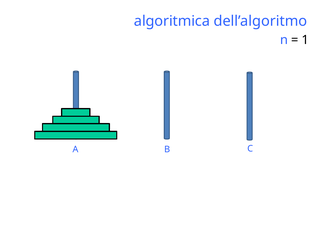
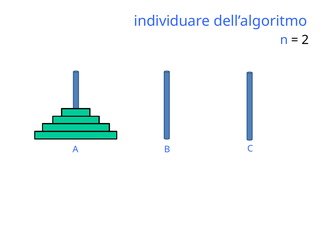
algoritmica: algoritmica -> individuare
1: 1 -> 2
